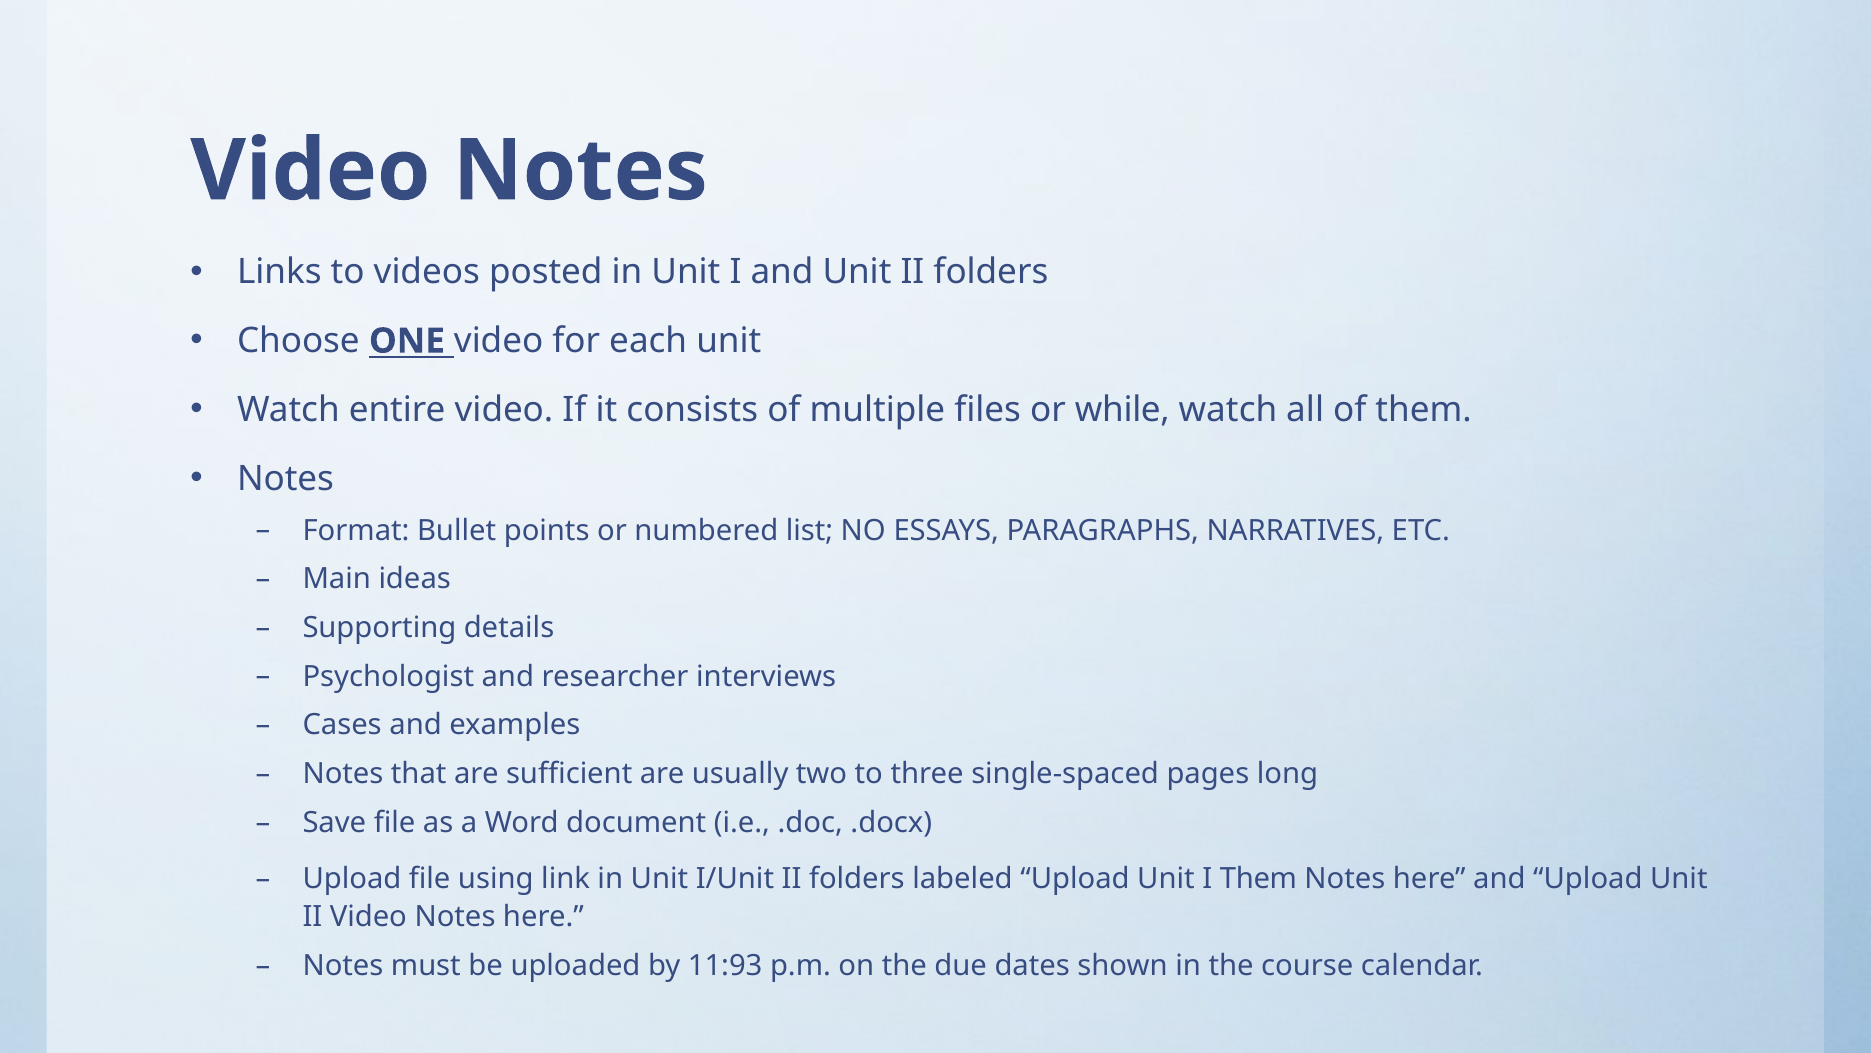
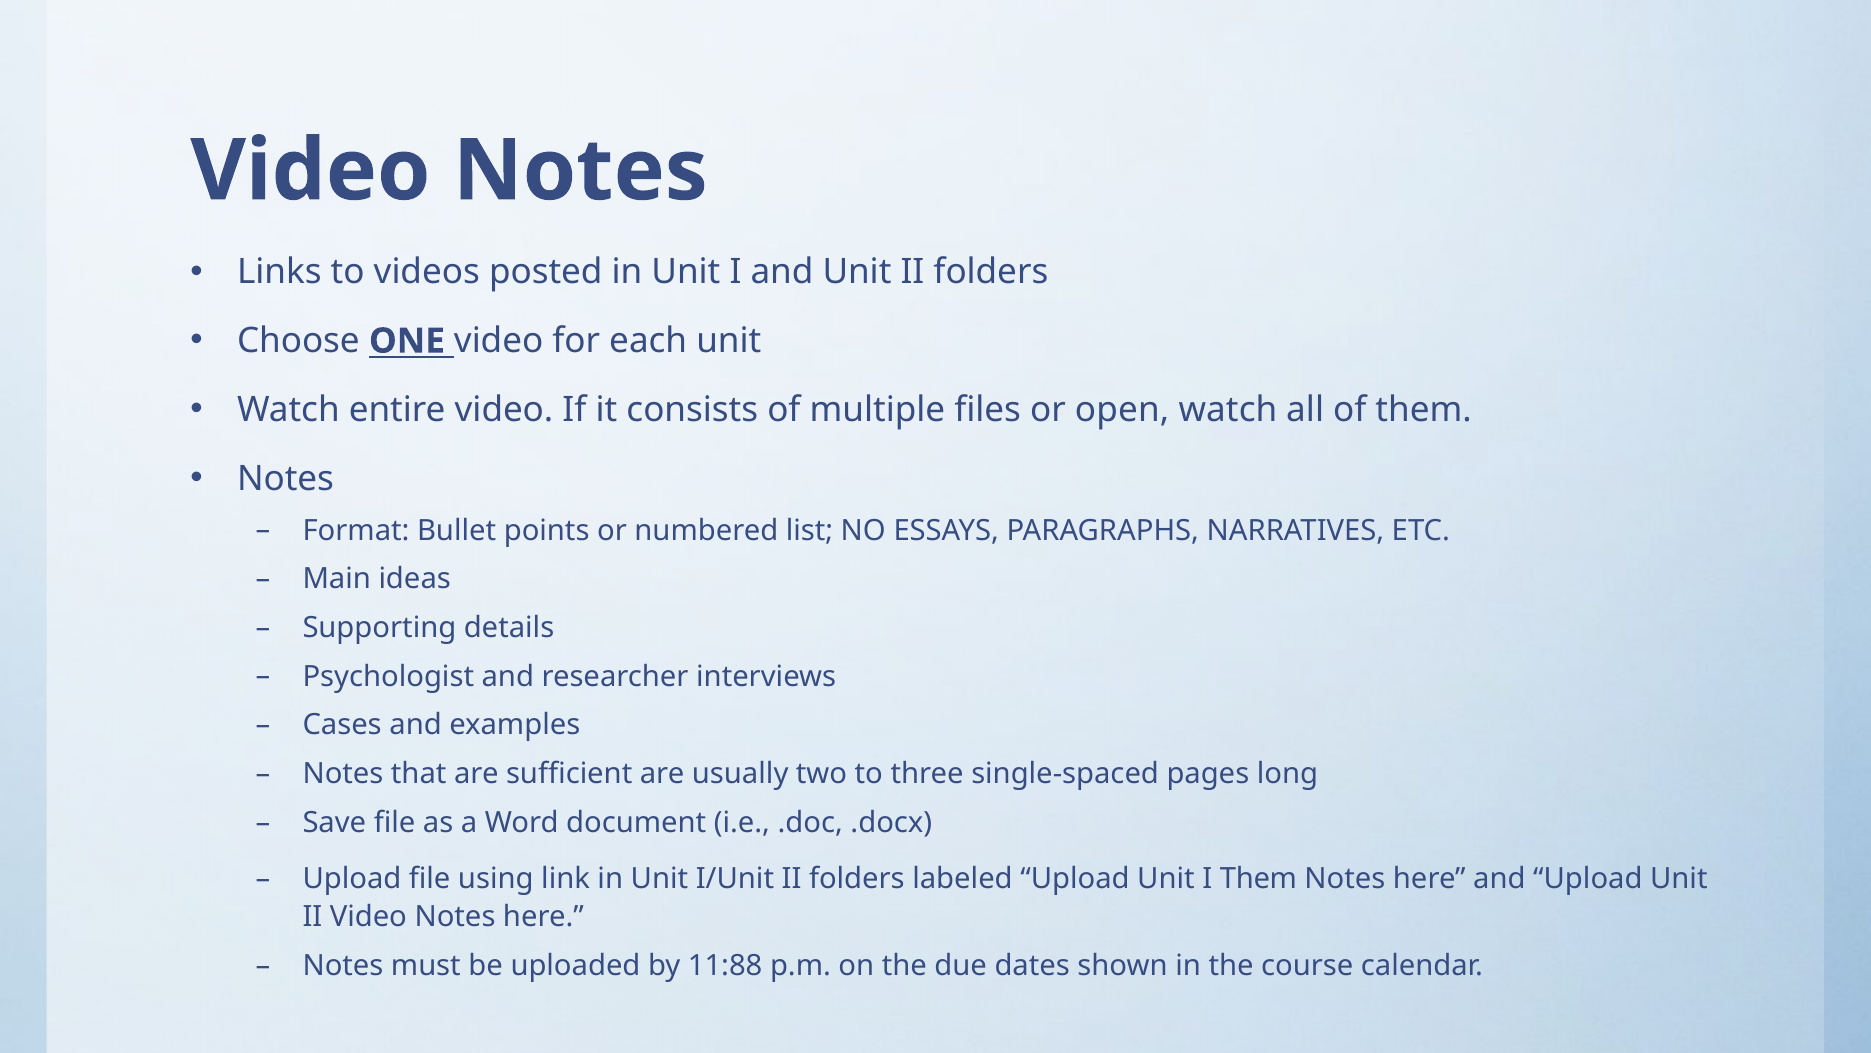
while: while -> open
11:93: 11:93 -> 11:88
